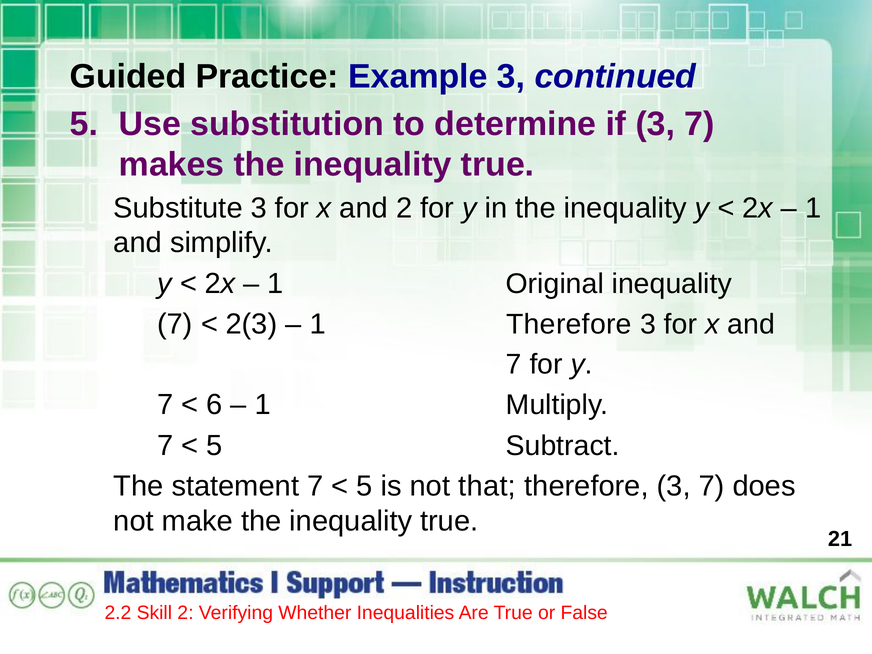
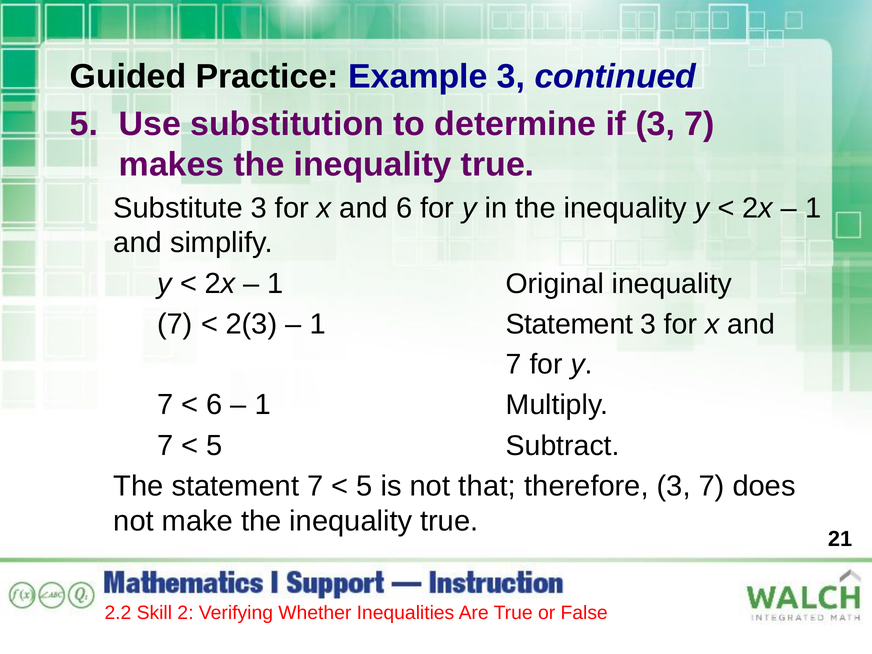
and 2: 2 -> 6
1 Therefore: Therefore -> Statement
